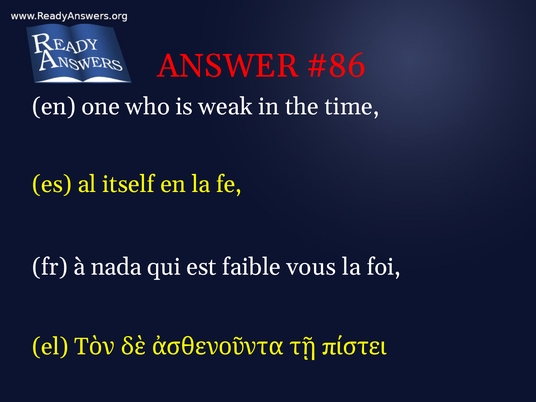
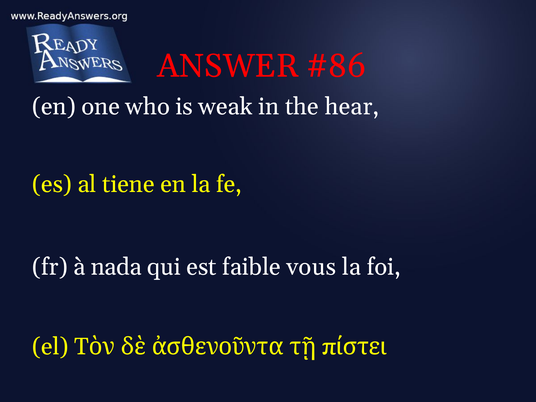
time: time -> hear
itself: itself -> tiene
